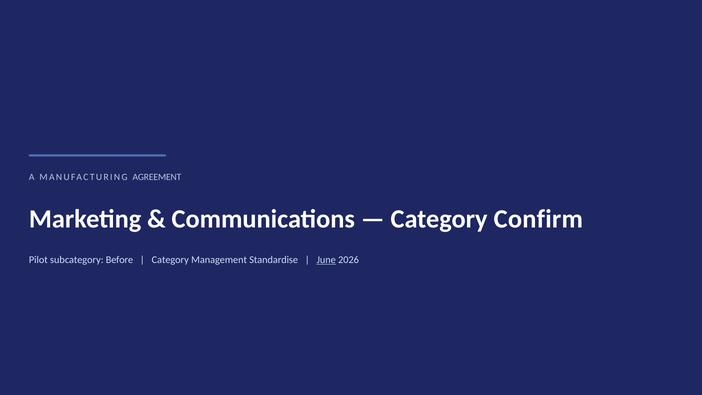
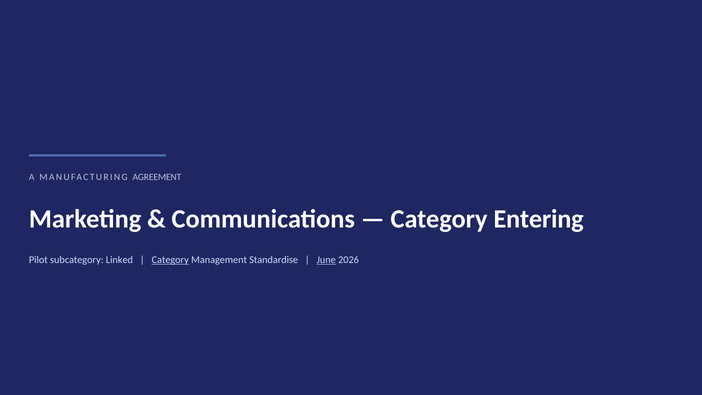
Confirm: Confirm -> Entering
Before: Before -> Linked
Category at (170, 260) underline: none -> present
